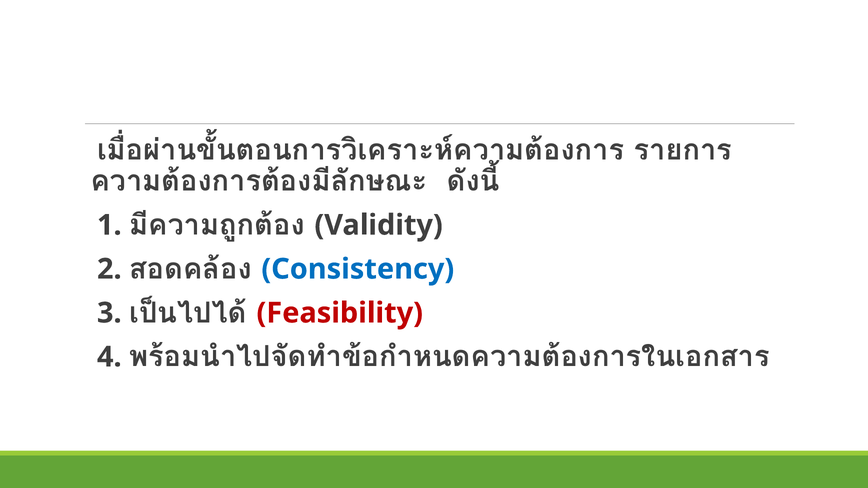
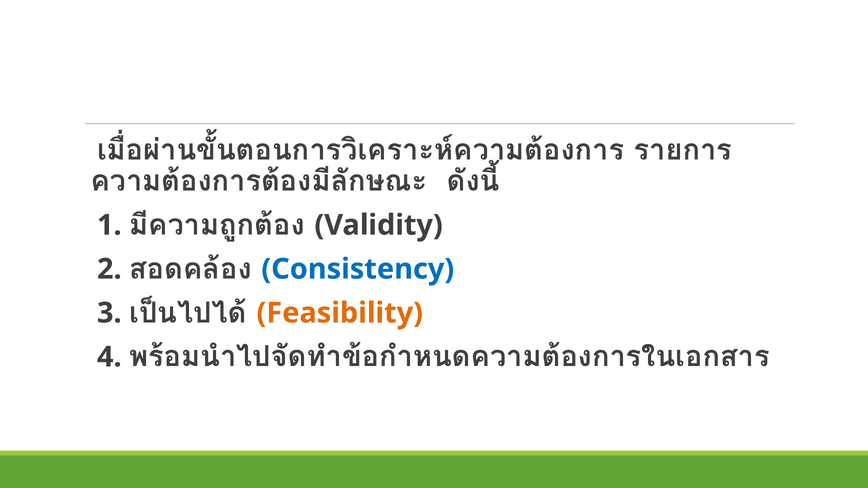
Feasibility colour: red -> orange
